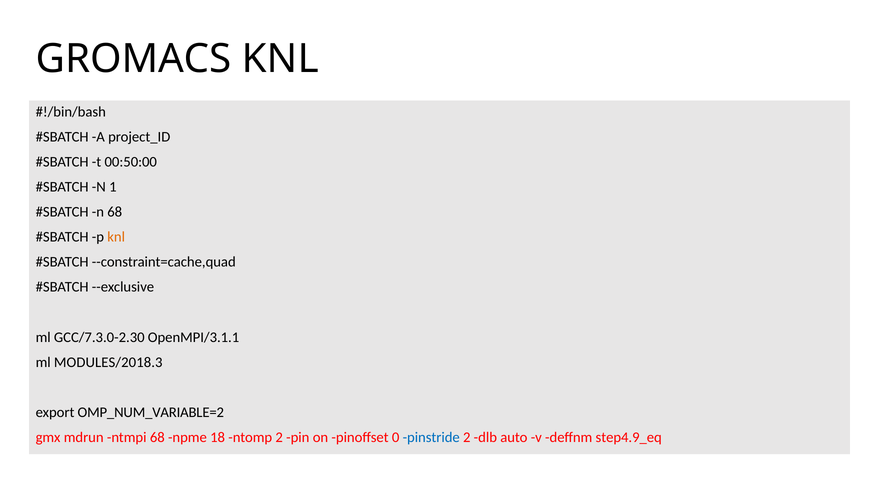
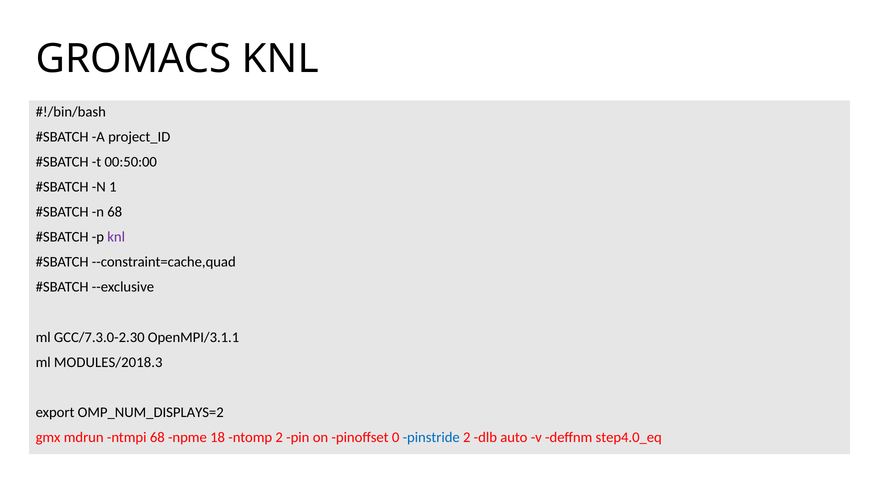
knl at (116, 237) colour: orange -> purple
OMP_NUM_VARIABLE=2: OMP_NUM_VARIABLE=2 -> OMP_NUM_DISPLAYS=2
step4.9_eq: step4.9_eq -> step4.0_eq
